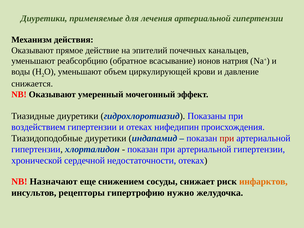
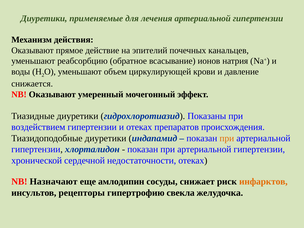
нифедипин: нифедипин -> препаратов
при at (227, 138) colour: red -> orange
снижением: снижением -> амлодипин
нужно: нужно -> свекла
